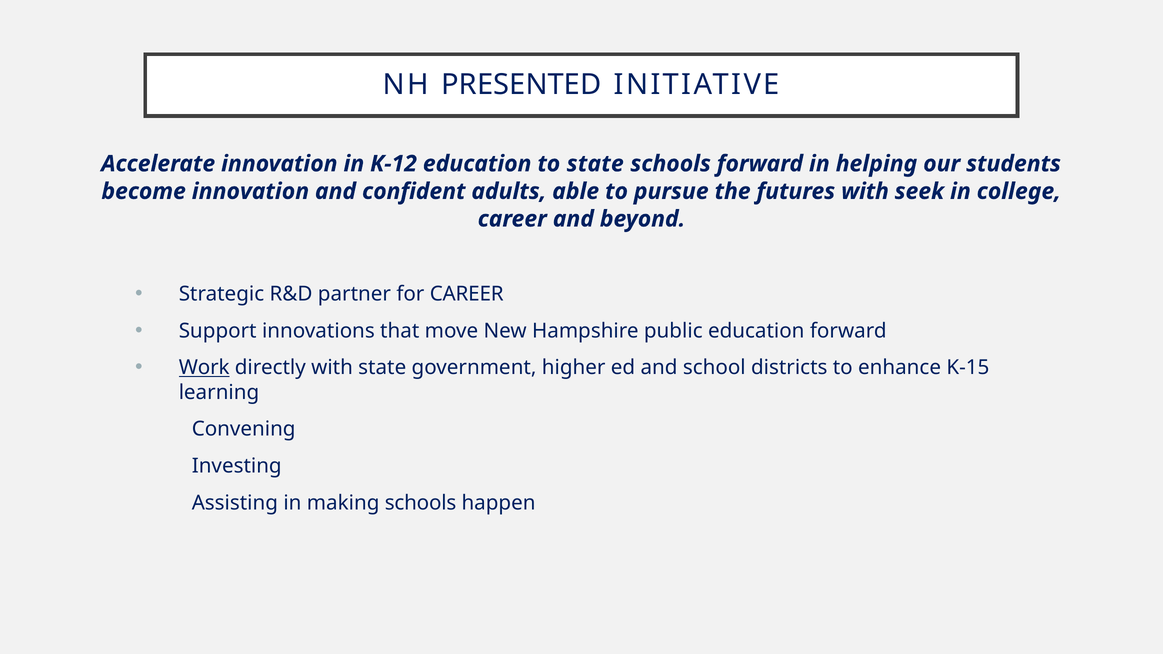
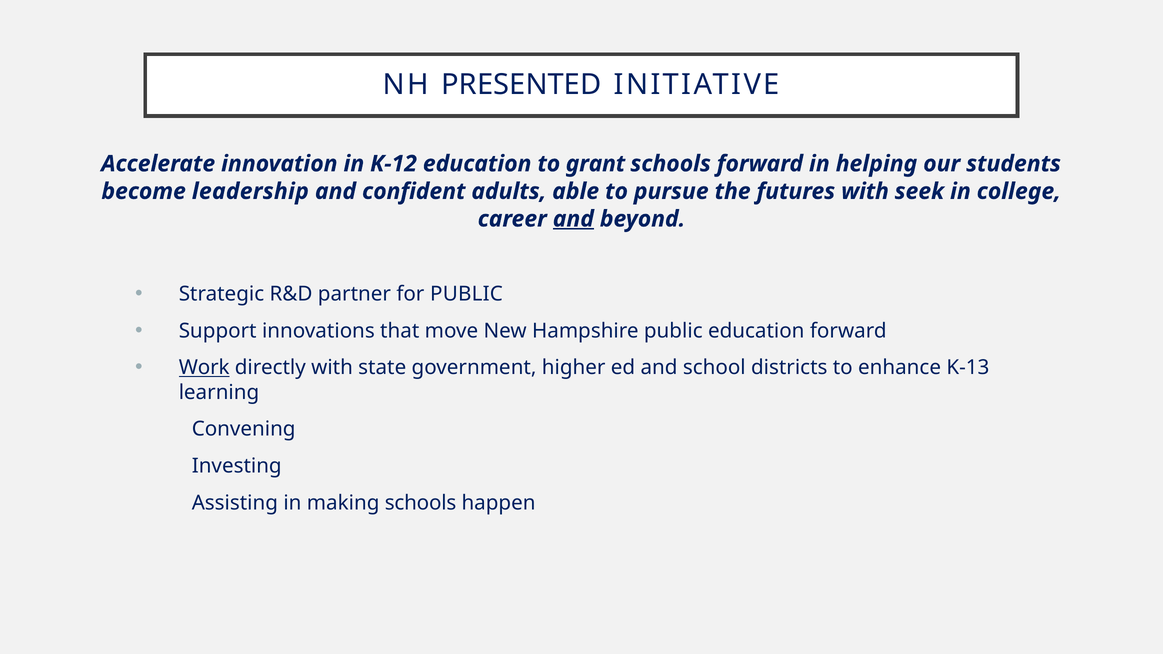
to state: state -> grant
become innovation: innovation -> leadership
and at (573, 219) underline: none -> present
for CAREER: CAREER -> PUBLIC
K-15: K-15 -> K-13
